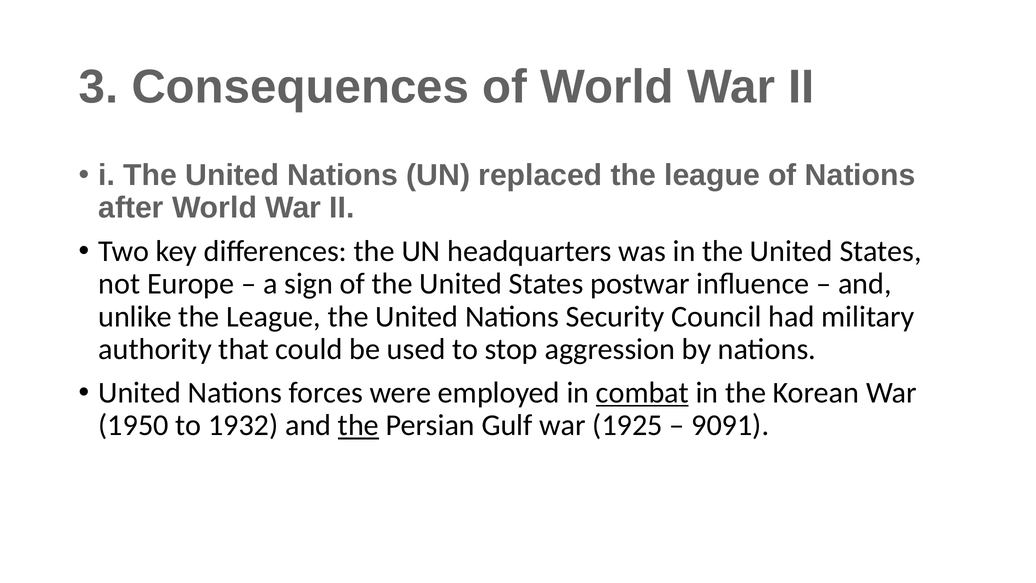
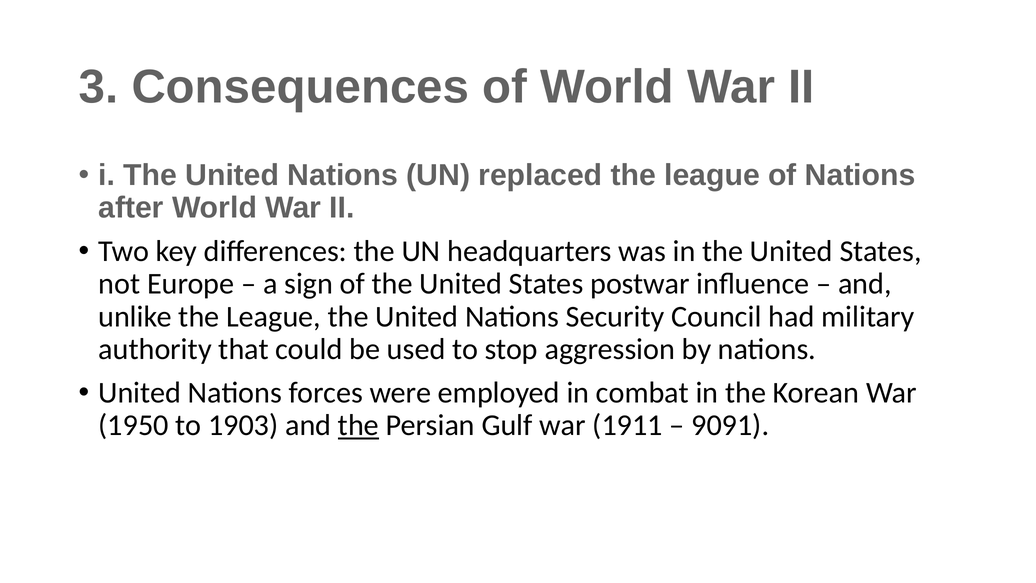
combat underline: present -> none
1932: 1932 -> 1903
1925: 1925 -> 1911
